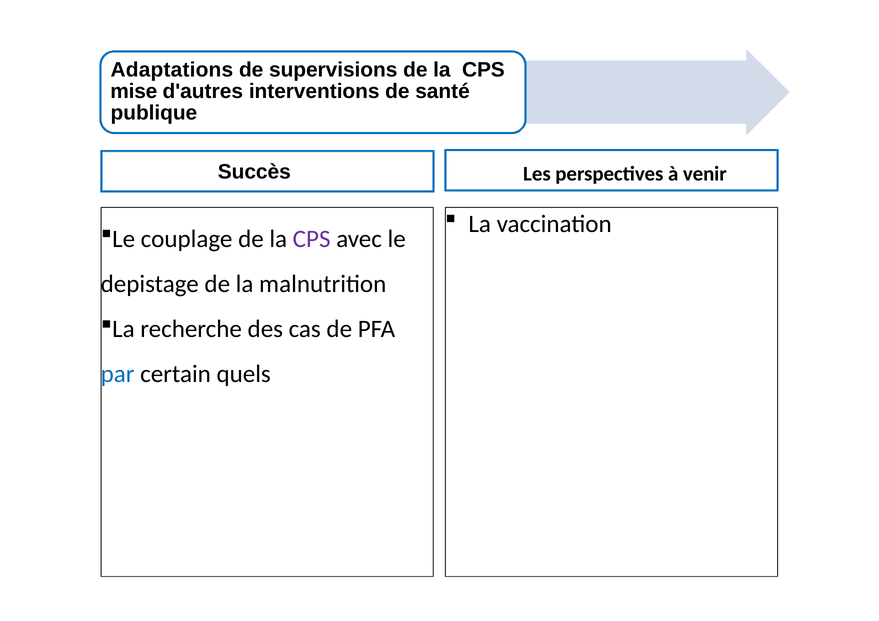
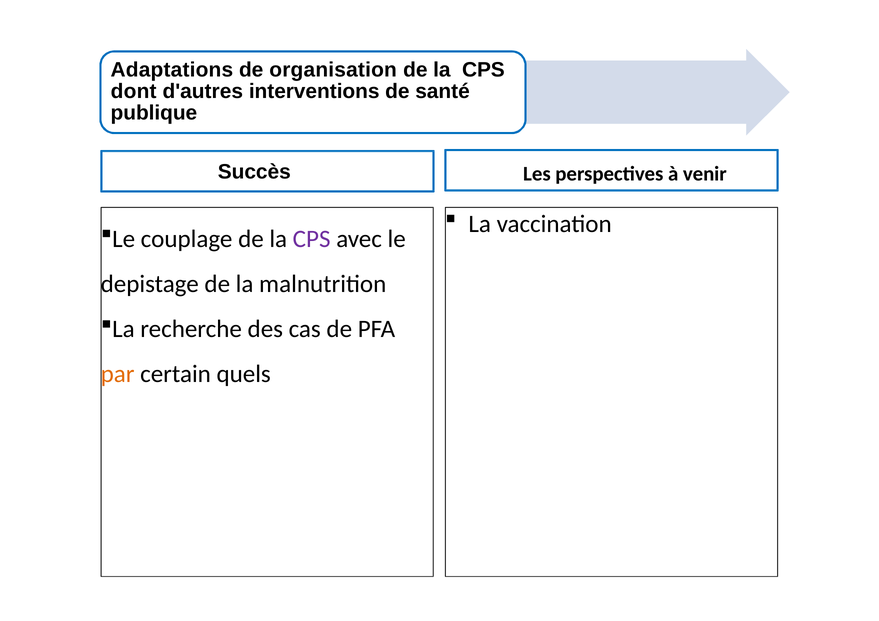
supervisions: supervisions -> organisation
mise: mise -> dont
par colour: blue -> orange
